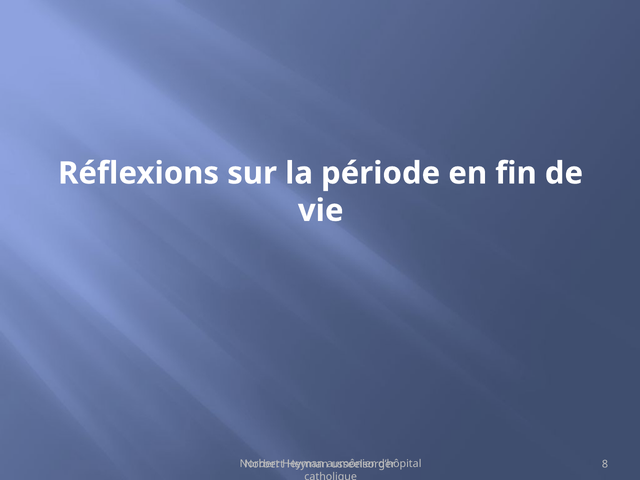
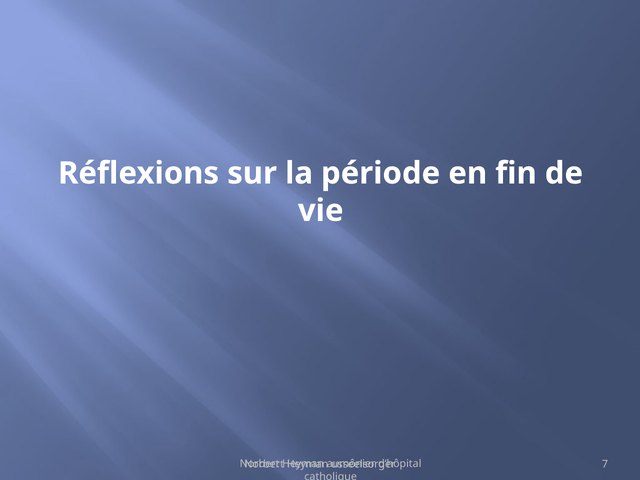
8: 8 -> 7
